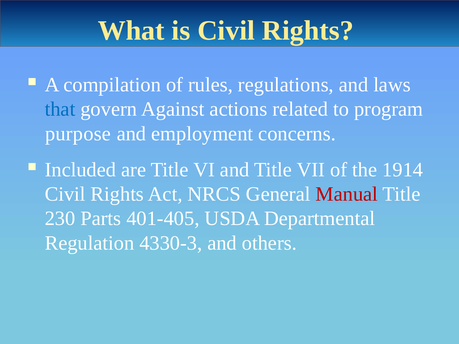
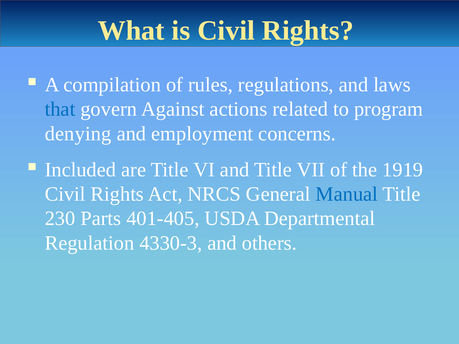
purpose: purpose -> denying
1914: 1914 -> 1919
Manual colour: red -> blue
